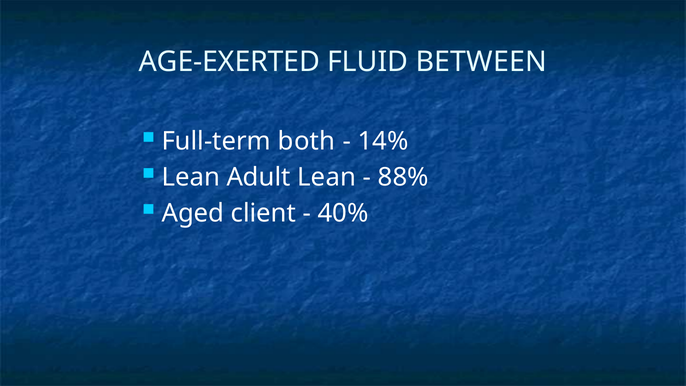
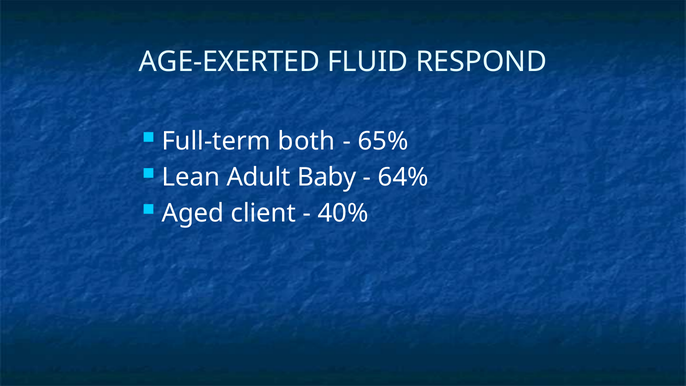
BETWEEN: BETWEEN -> RESPOND
14%: 14% -> 65%
Adult Lean: Lean -> Baby
88%: 88% -> 64%
